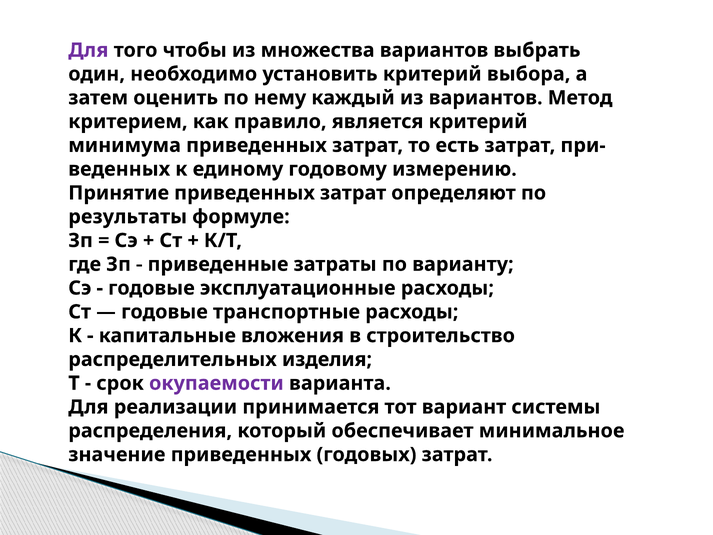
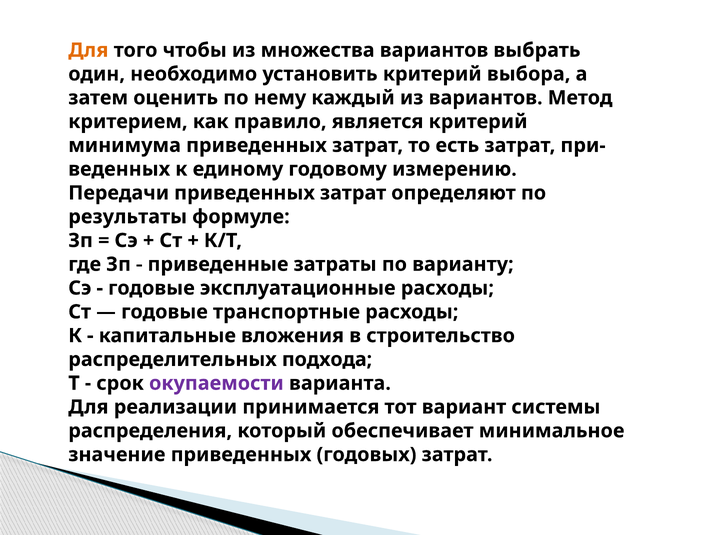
Для at (88, 50) colour: purple -> orange
Принятие: Принятие -> Передачи
изделия: изделия -> подхода
